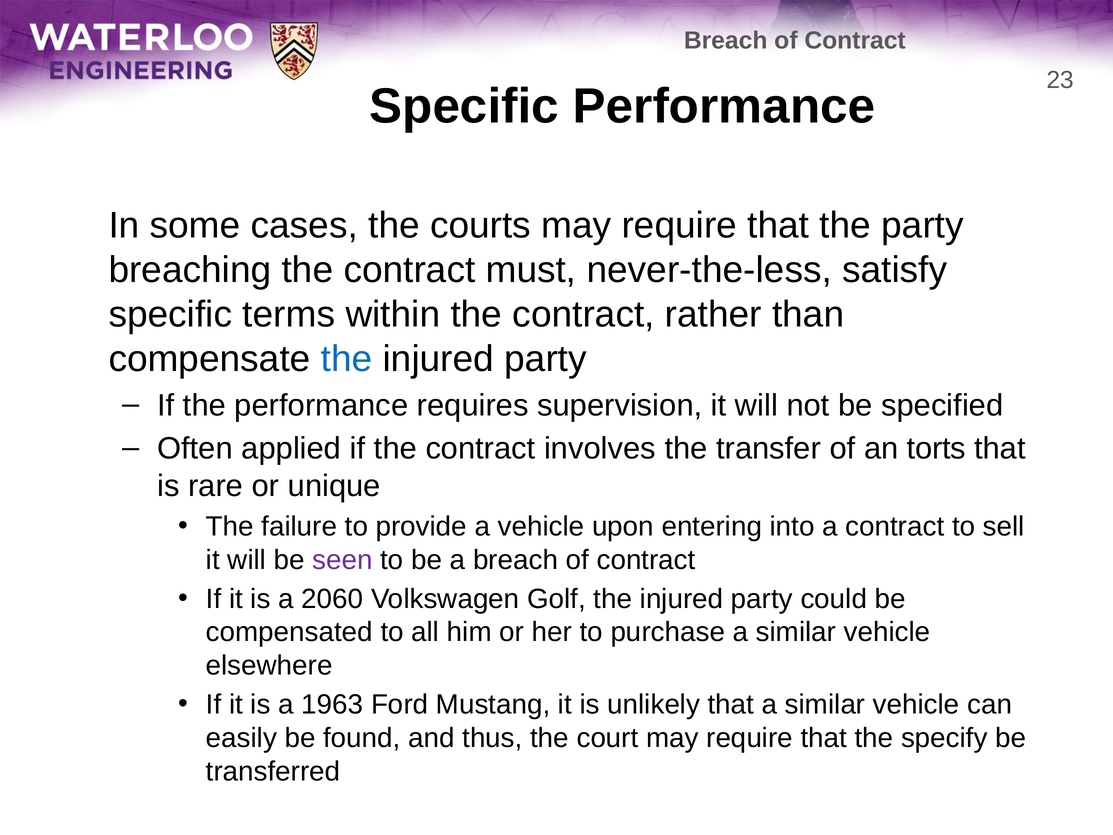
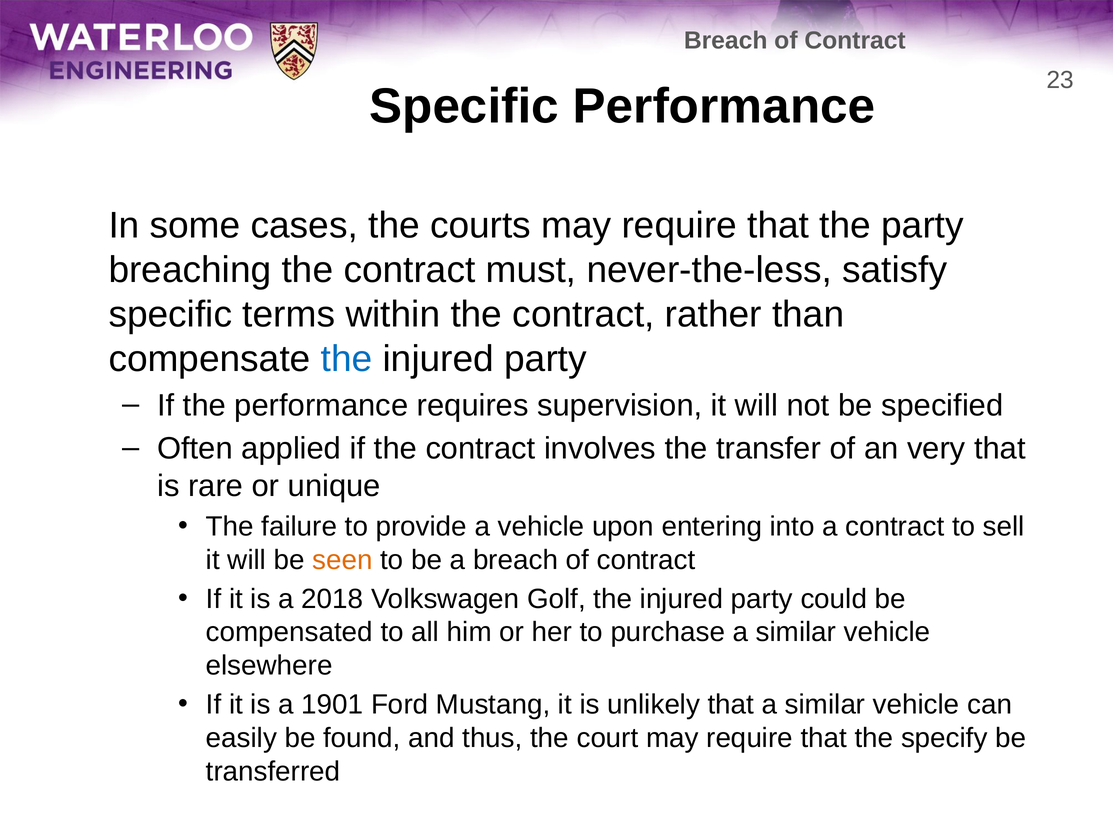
torts: torts -> very
seen colour: purple -> orange
2060: 2060 -> 2018
1963: 1963 -> 1901
